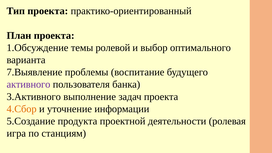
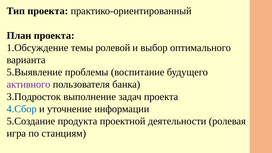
7.Выявление: 7.Выявление -> 5.Выявление
3.Активного: 3.Активного -> 3.Подросток
4.Сбор colour: orange -> blue
